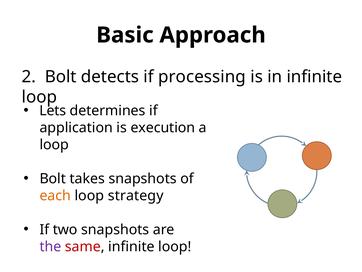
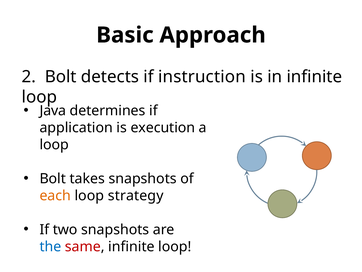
processing: processing -> instruction
Lets: Lets -> Java
the colour: purple -> blue
